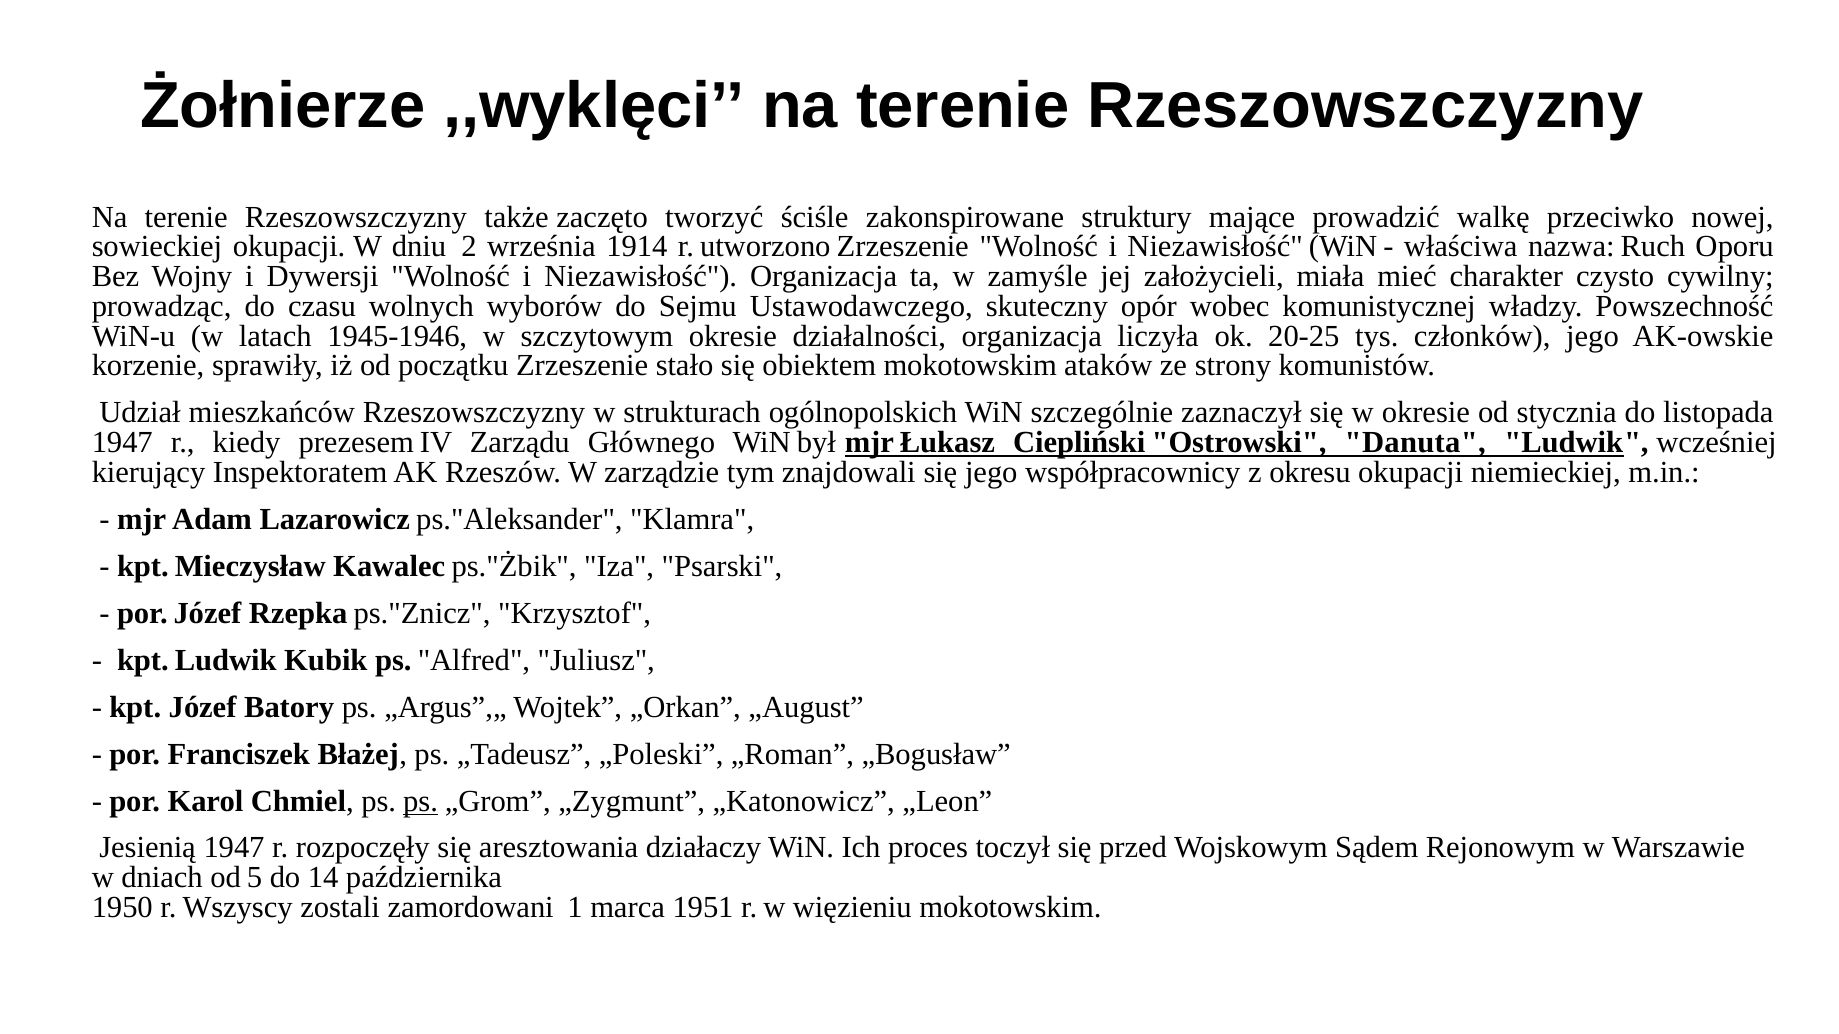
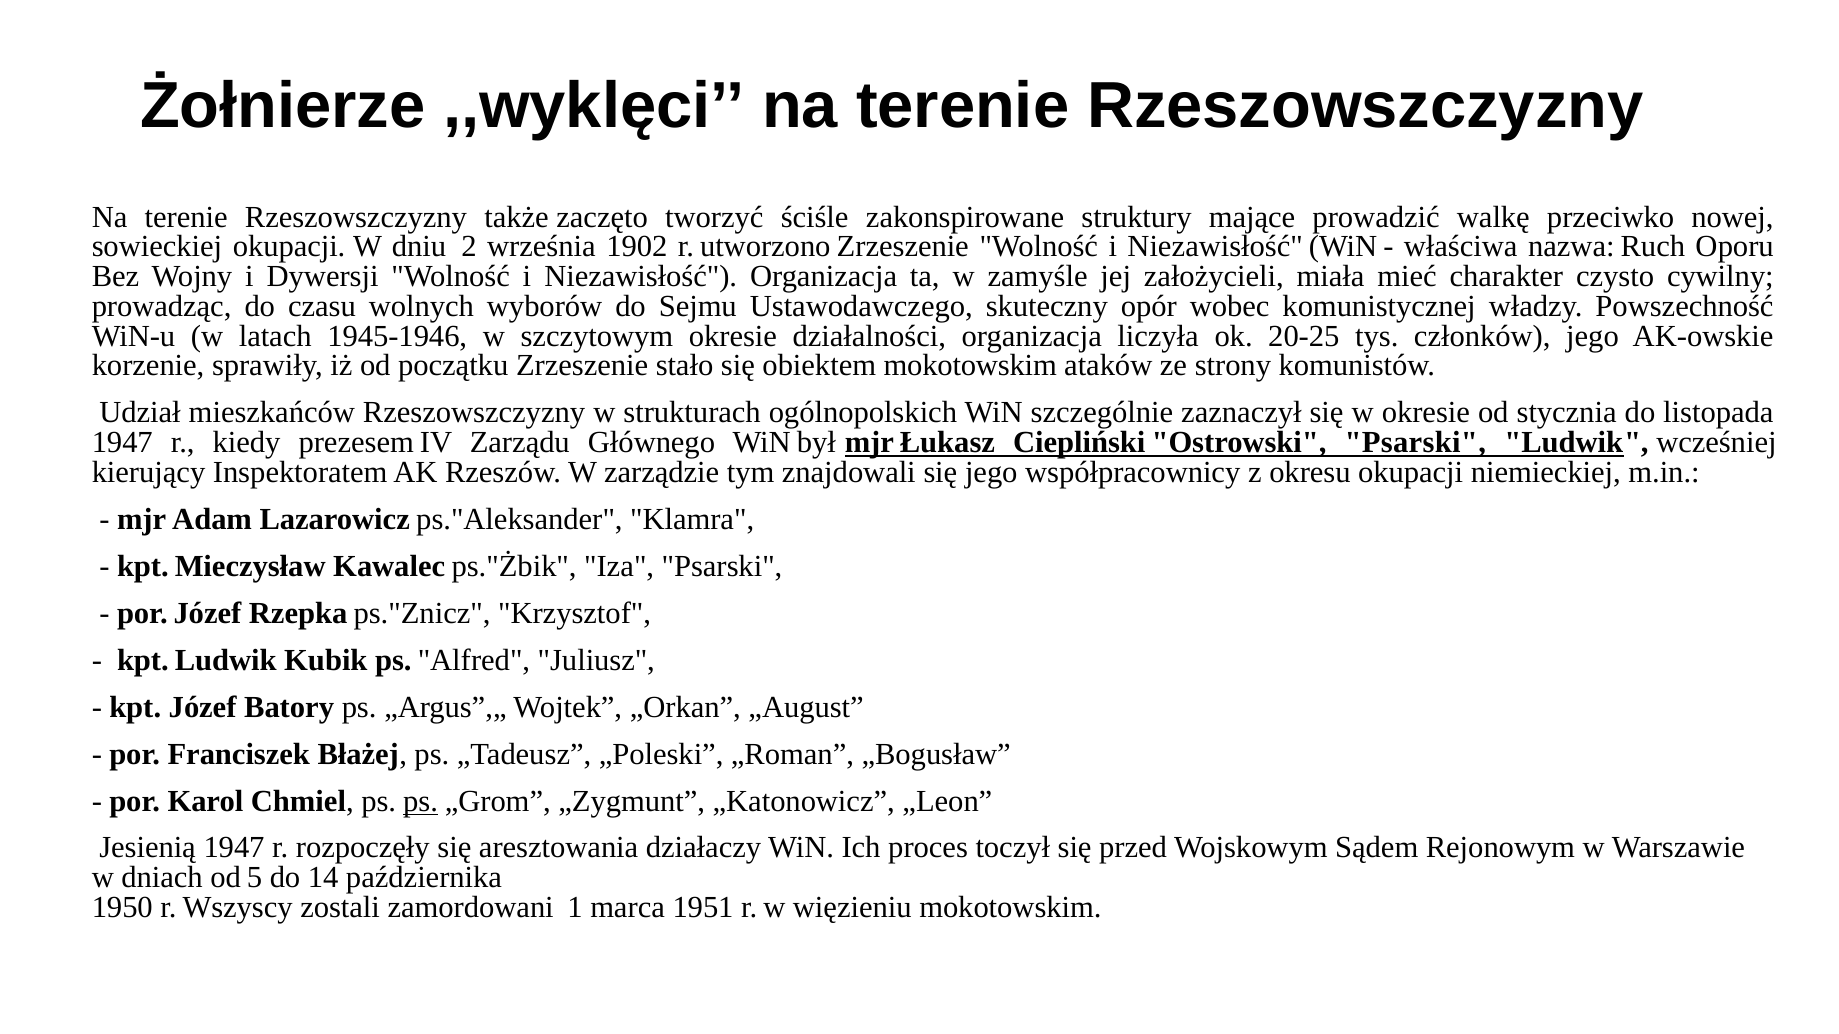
1914: 1914 -> 1902
Ostrowski Danuta: Danuta -> Psarski
